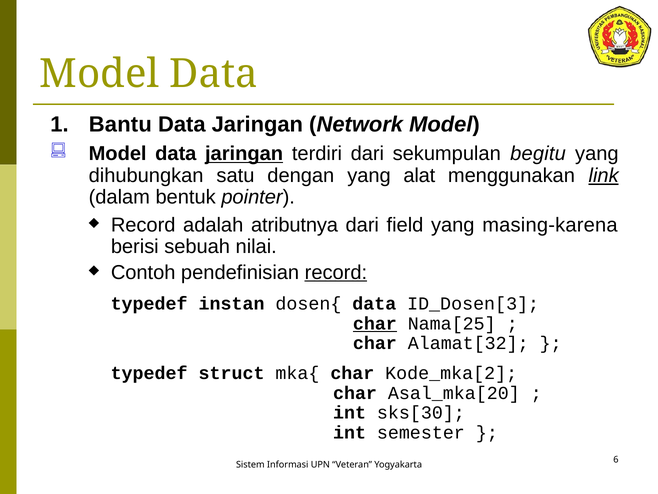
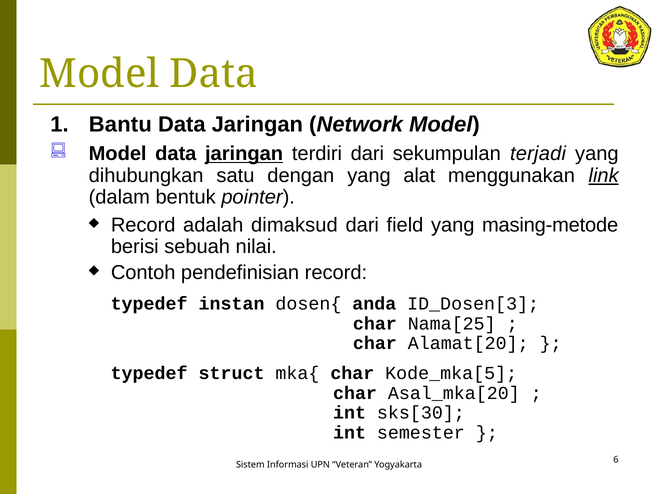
begitu: begitu -> terjadi
atributnya: atributnya -> dimaksud
masing-karena: masing-karena -> masing-metode
record at (336, 272) underline: present -> none
dosen{ data: data -> anda
char at (375, 323) underline: present -> none
Alamat[32: Alamat[32 -> Alamat[20
Kode_mka[2: Kode_mka[2 -> Kode_mka[5
